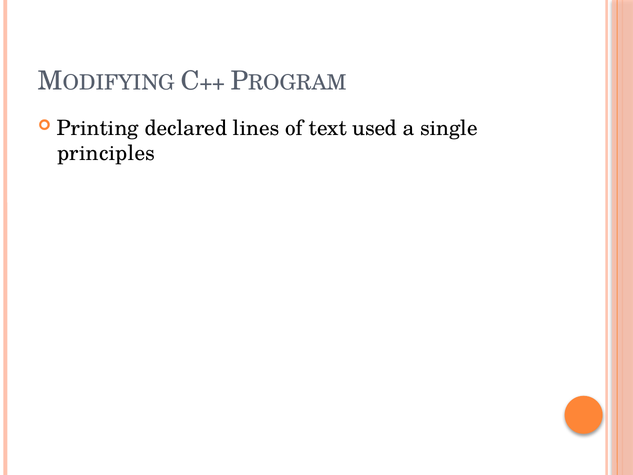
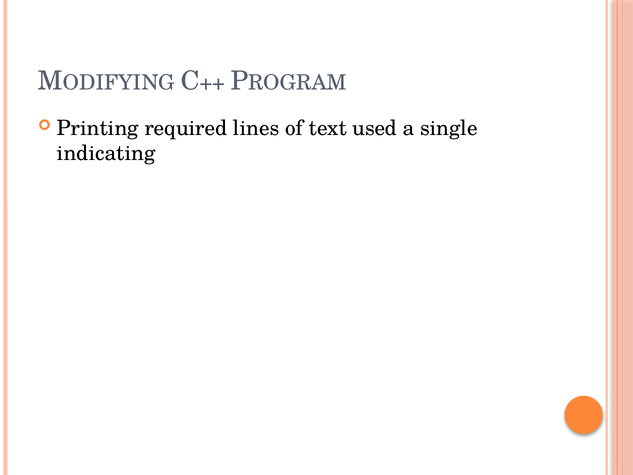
declared: declared -> required
principles: principles -> indicating
